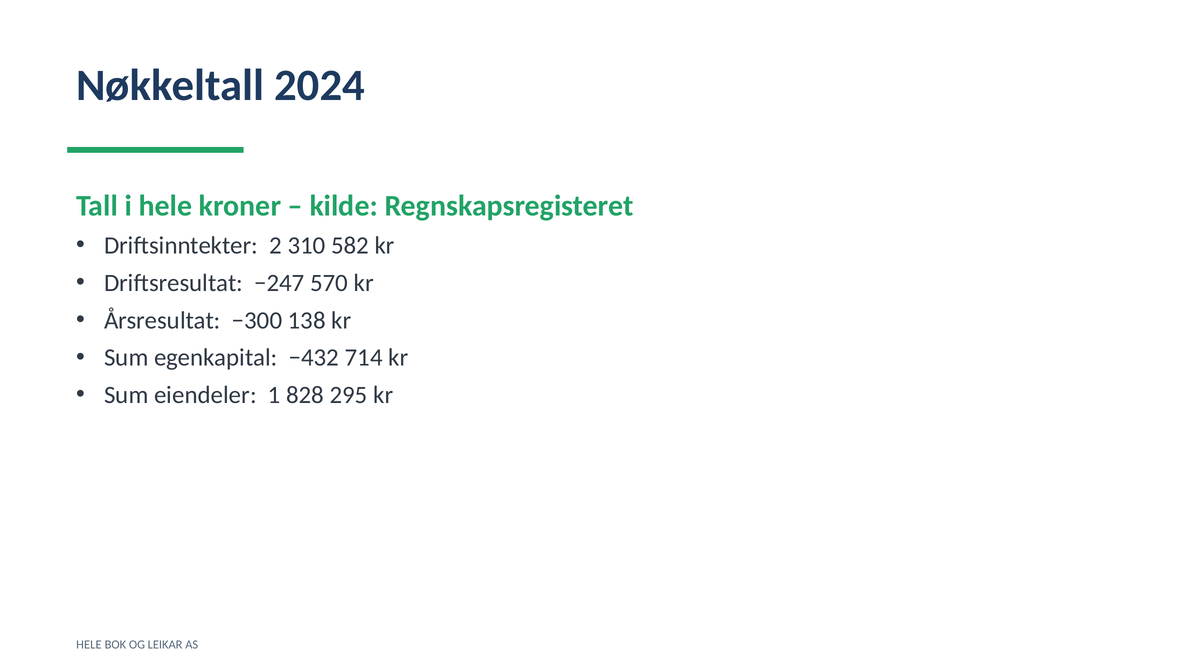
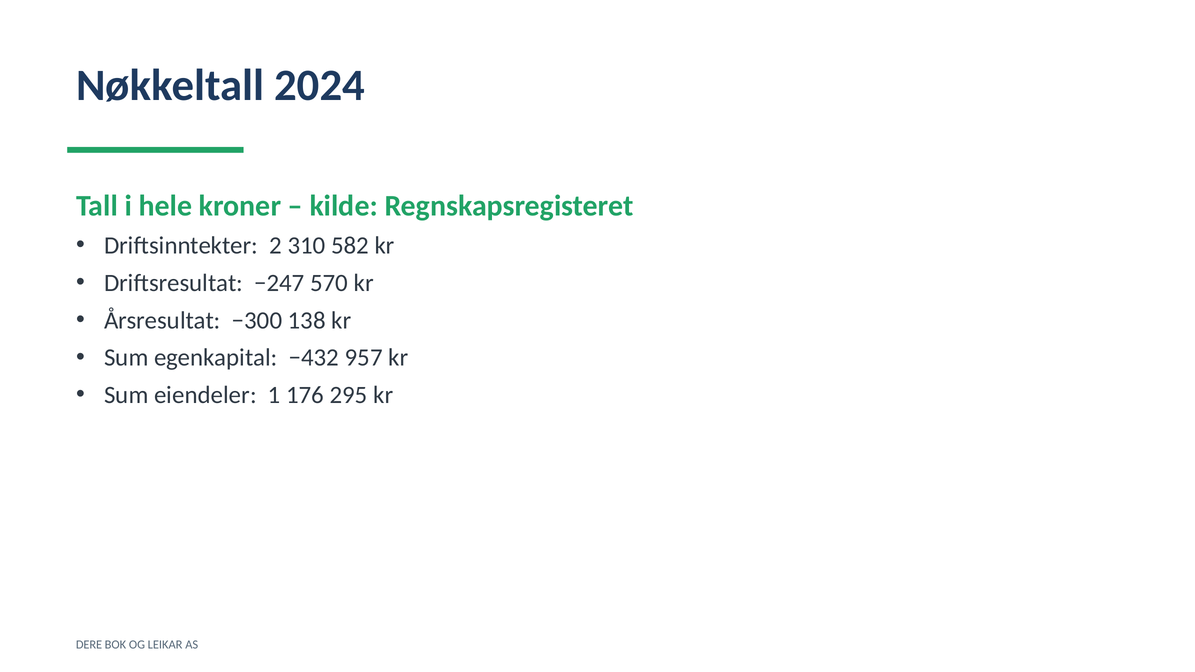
714: 714 -> 957
828: 828 -> 176
HELE at (89, 645): HELE -> DERE
